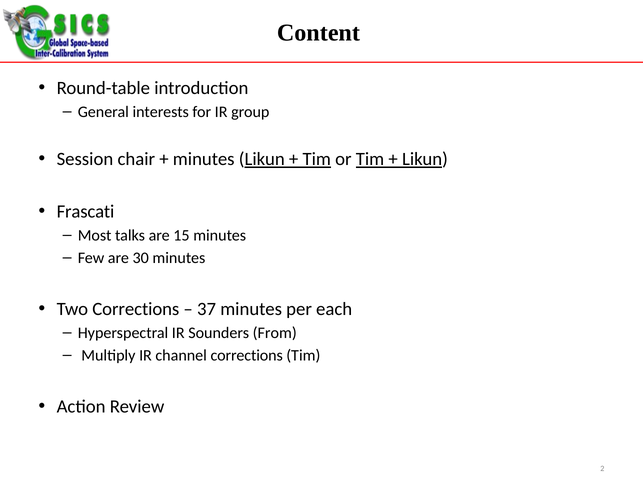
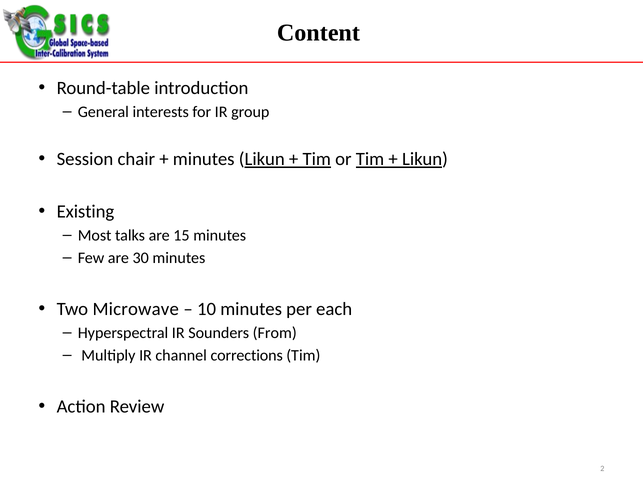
Frascati: Frascati -> Existing
Two Corrections: Corrections -> Microwave
37: 37 -> 10
